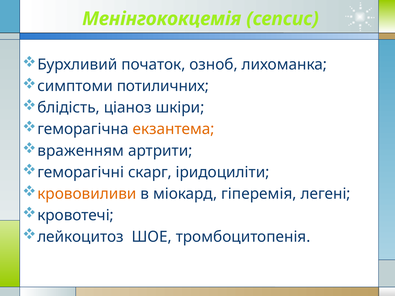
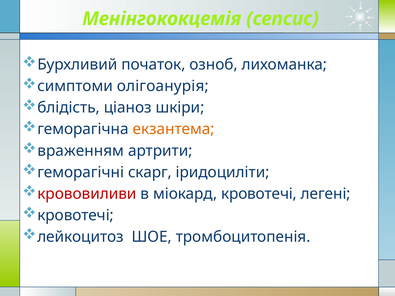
потиличних: потиличних -> олігоанурія
крововиливи colour: orange -> red
міокард гіперемія: гіперемія -> кровотечі
